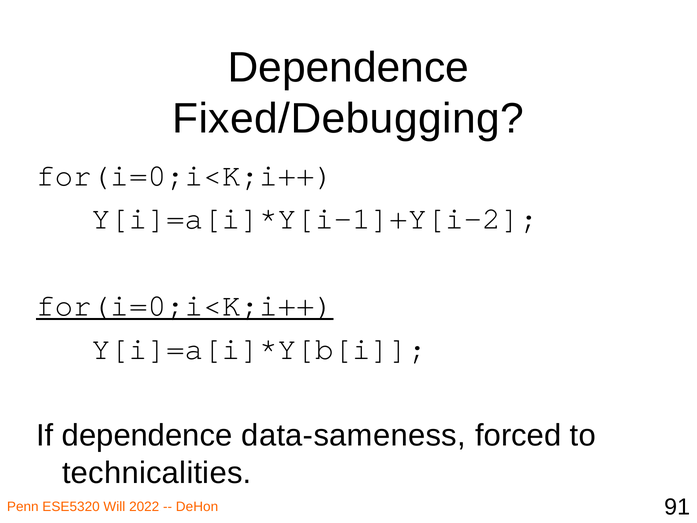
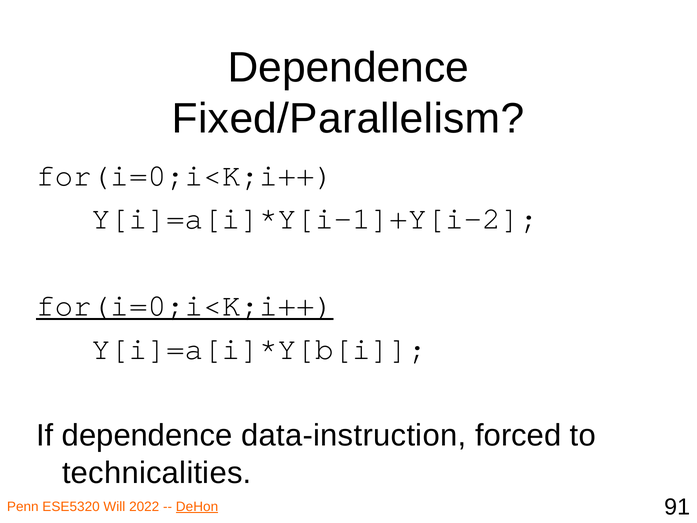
Fixed/Debugging: Fixed/Debugging -> Fixed/Parallelism
data-sameness: data-sameness -> data-instruction
DeHon underline: none -> present
